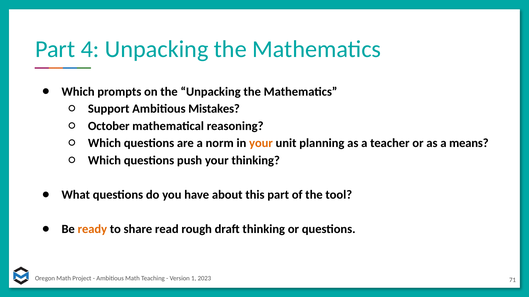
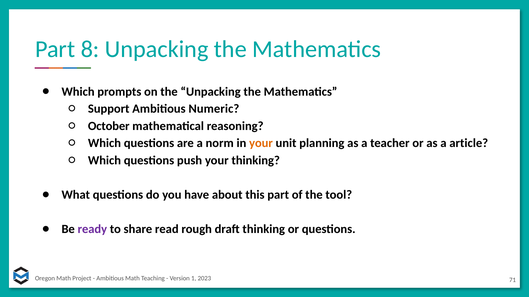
4: 4 -> 8
Mistakes: Mistakes -> Numeric
means: means -> article
ready colour: orange -> purple
